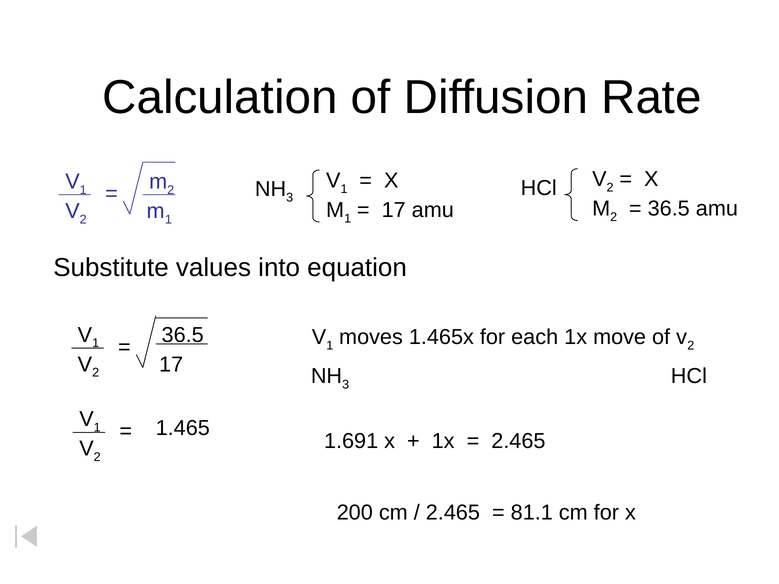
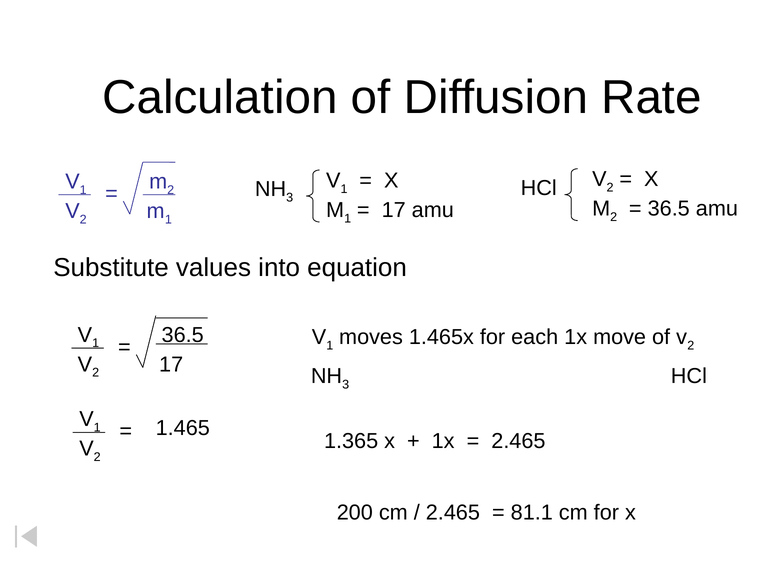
1.691: 1.691 -> 1.365
